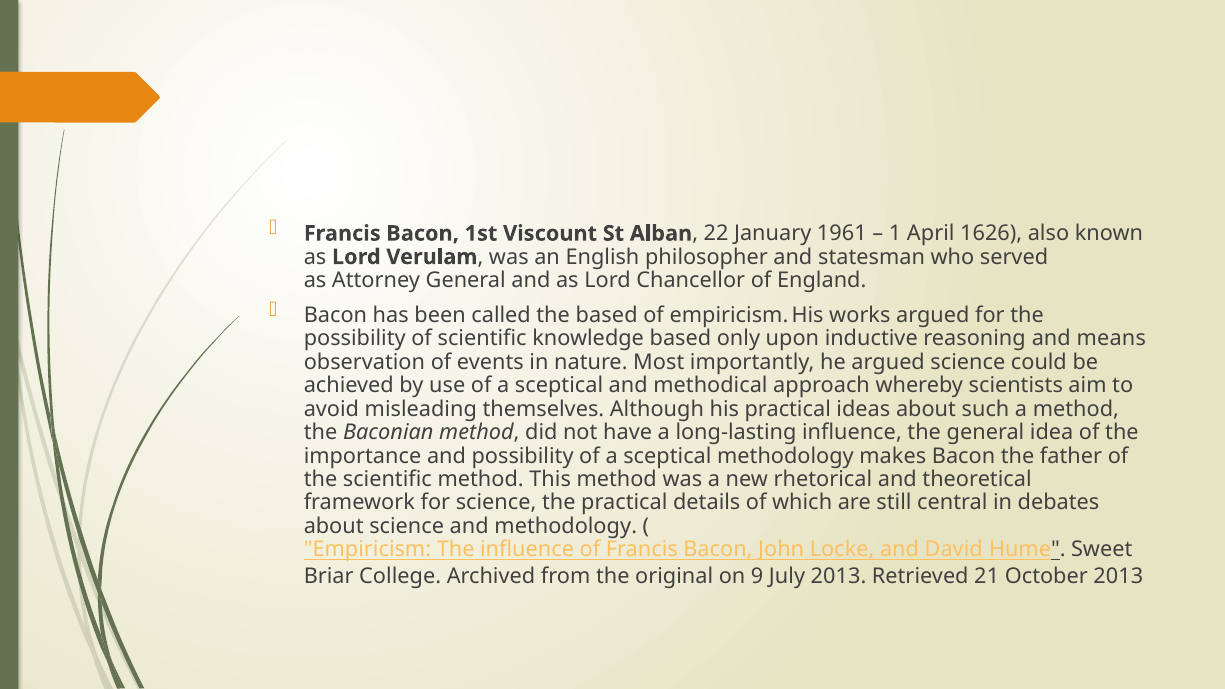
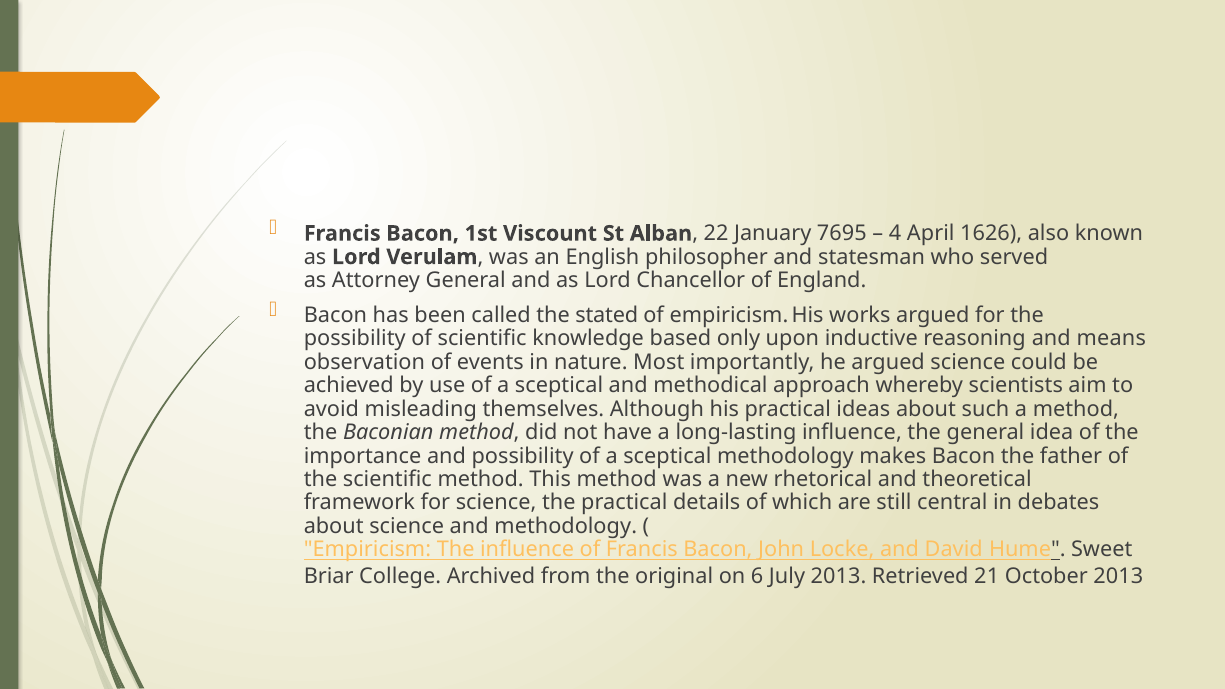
1961: 1961 -> 7695
1: 1 -> 4
the based: based -> stated
9: 9 -> 6
